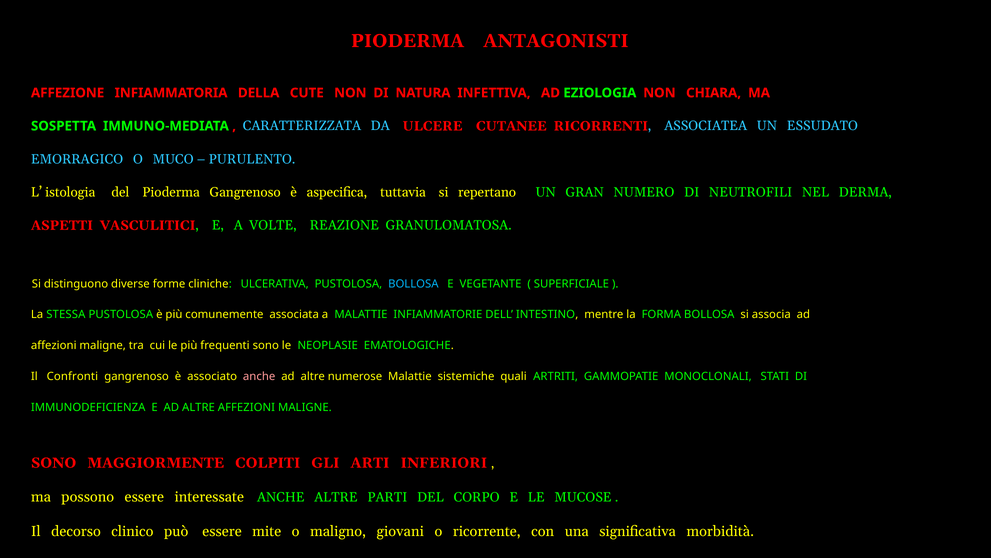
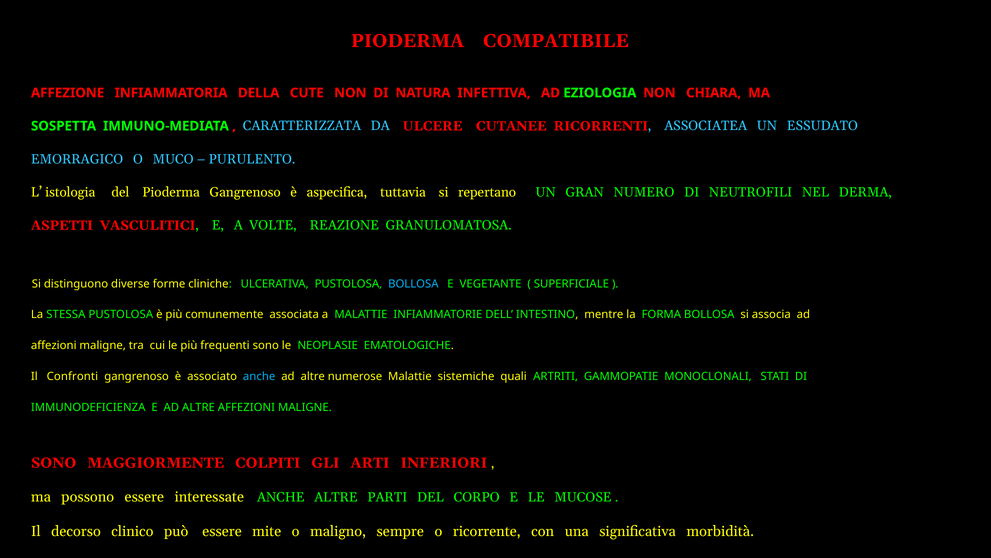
ANTAGONISTI: ANTAGONISTI -> COMPATIBILE
anche at (259, 376) colour: pink -> light blue
giovani: giovani -> sempre
